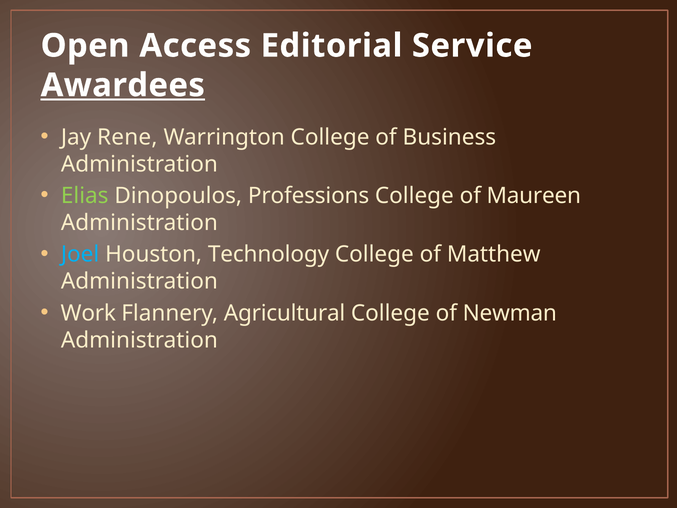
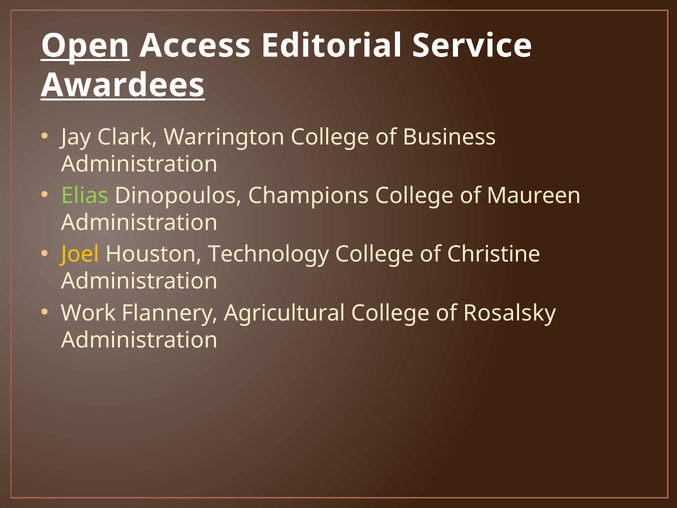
Open underline: none -> present
Rene: Rene -> Clark
Professions: Professions -> Champions
Joel colour: light blue -> yellow
Matthew: Matthew -> Christine
Newman: Newman -> Rosalsky
